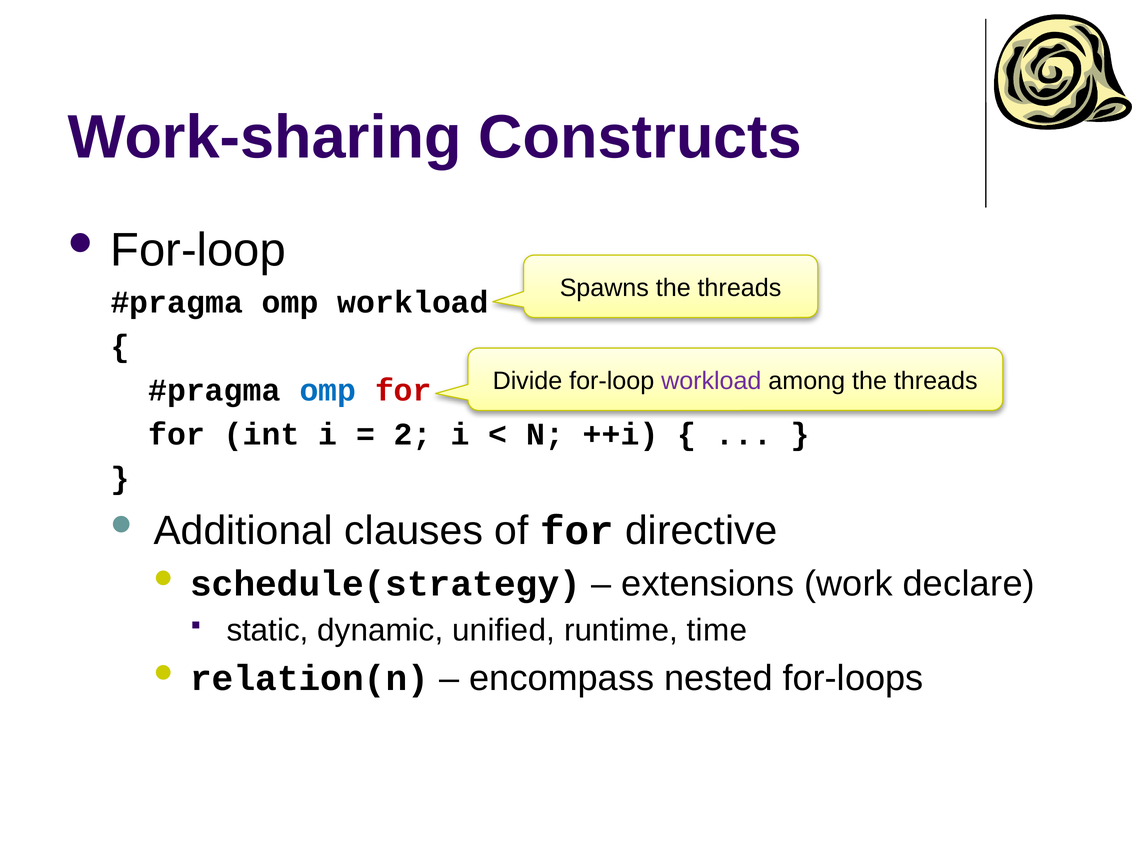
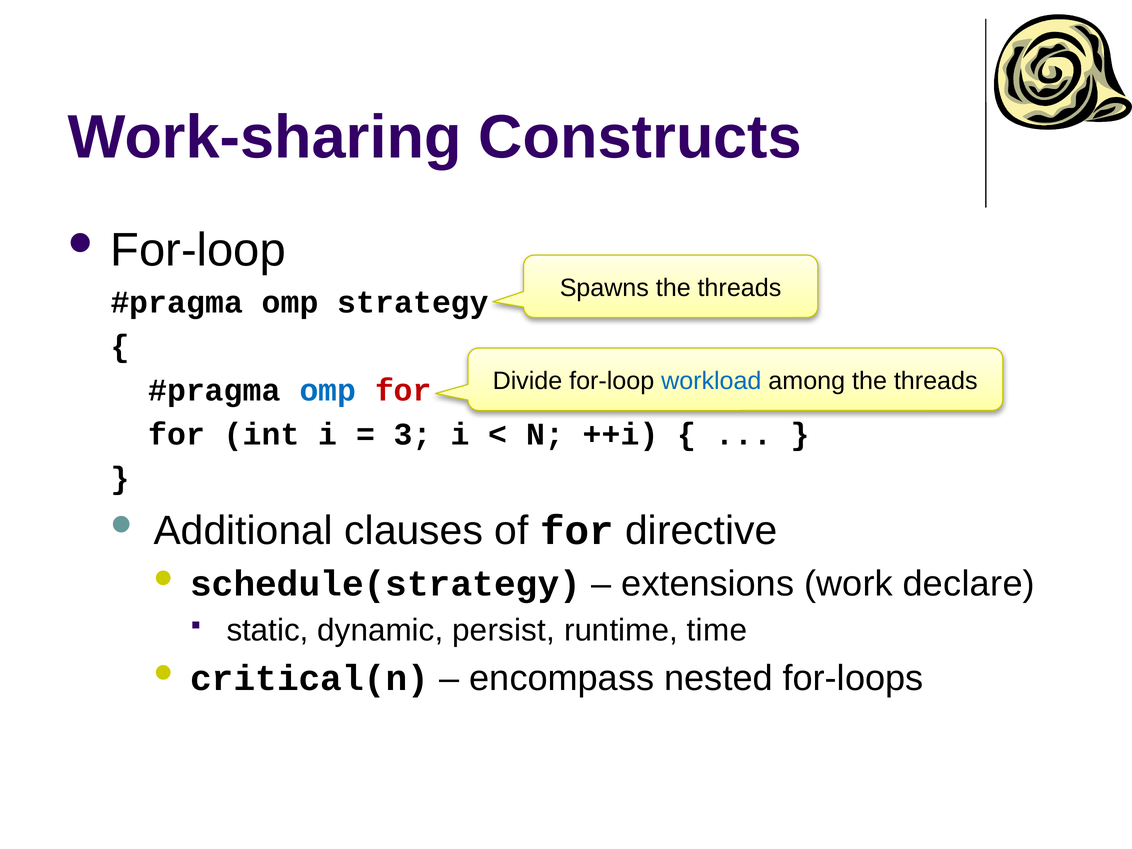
omp workload: workload -> strategy
workload at (711, 381) colour: purple -> blue
2: 2 -> 3
unified: unified -> persist
relation(n: relation(n -> critical(n
